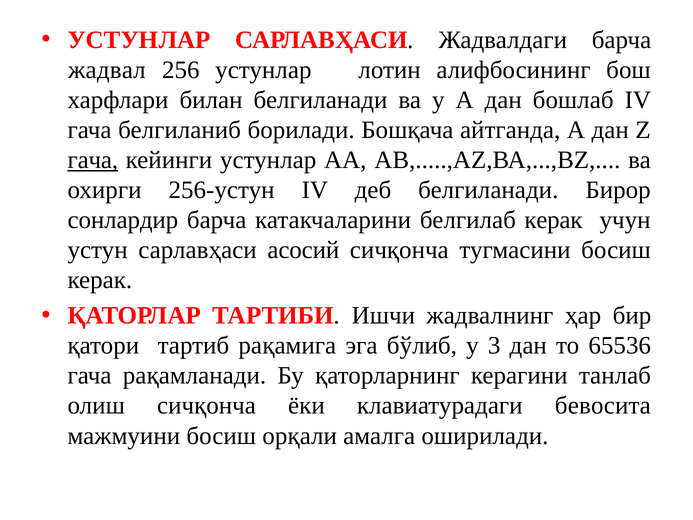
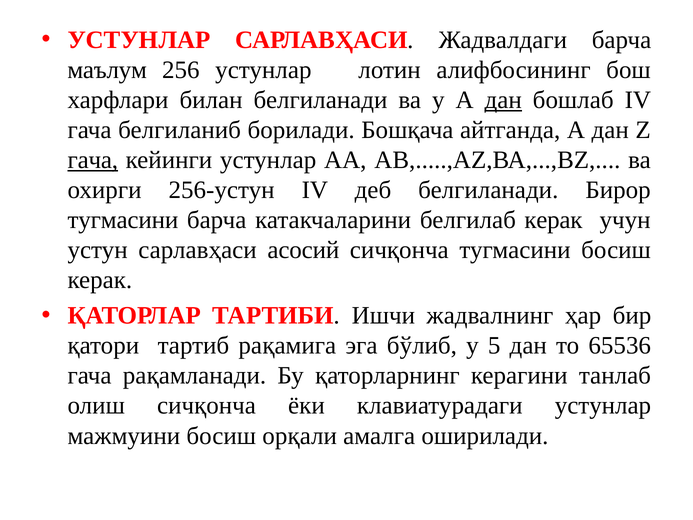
жадвал: жадвал -> маълум
дан at (503, 100) underline: none -> present
сонлардир at (123, 220): сонлардир -> тугмасини
3: 3 -> 5
клавиатурадаги бевосита: бевосита -> устунлар
